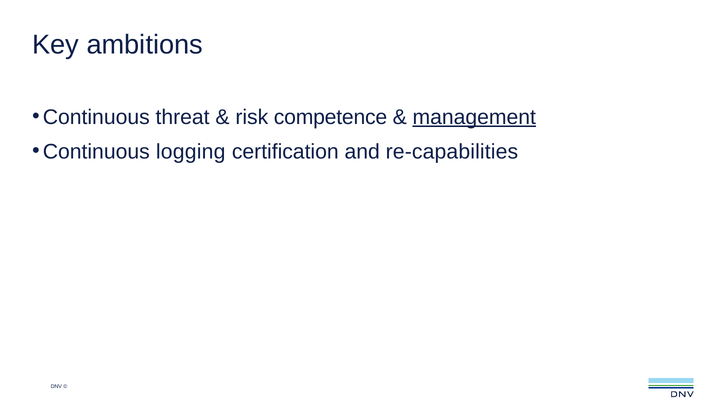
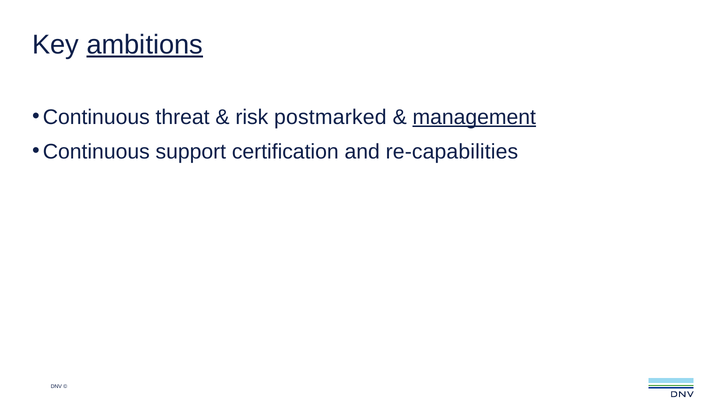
ambitions underline: none -> present
competence: competence -> postmarked
logging: logging -> support
